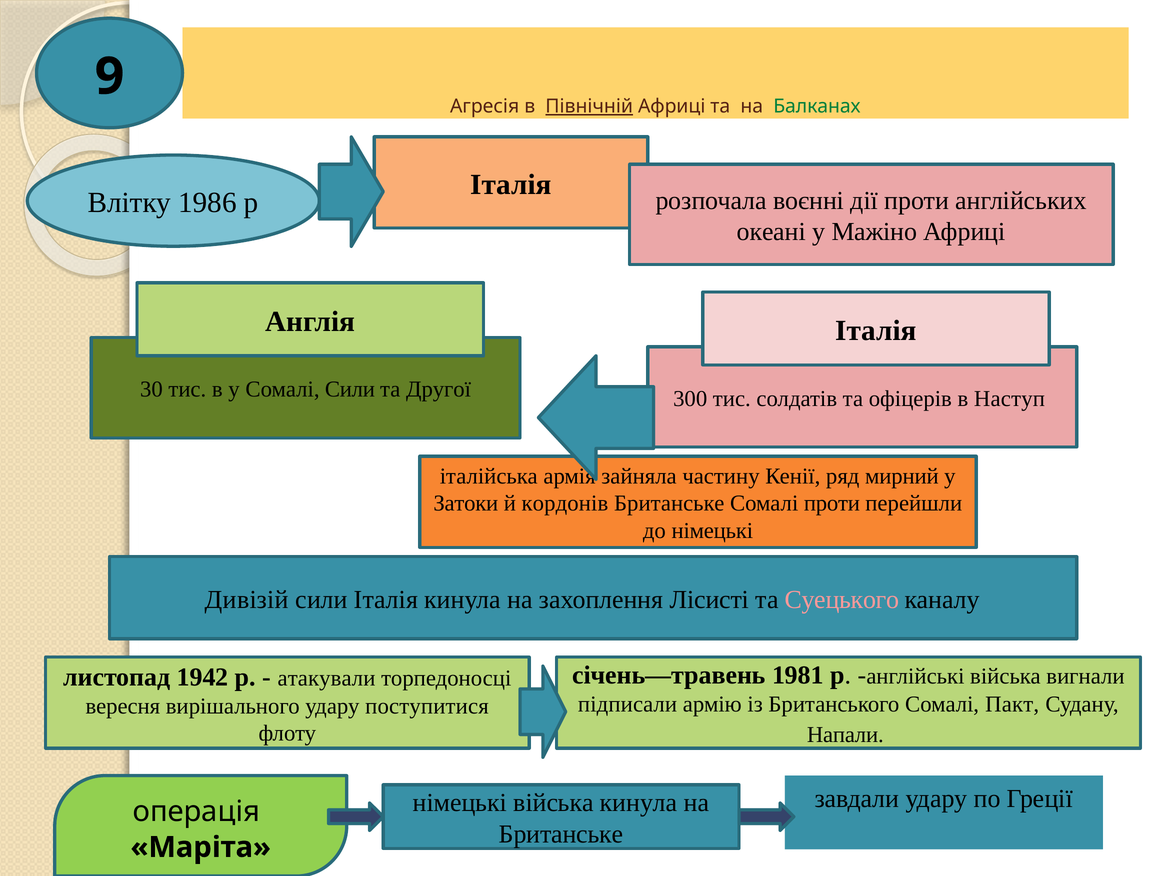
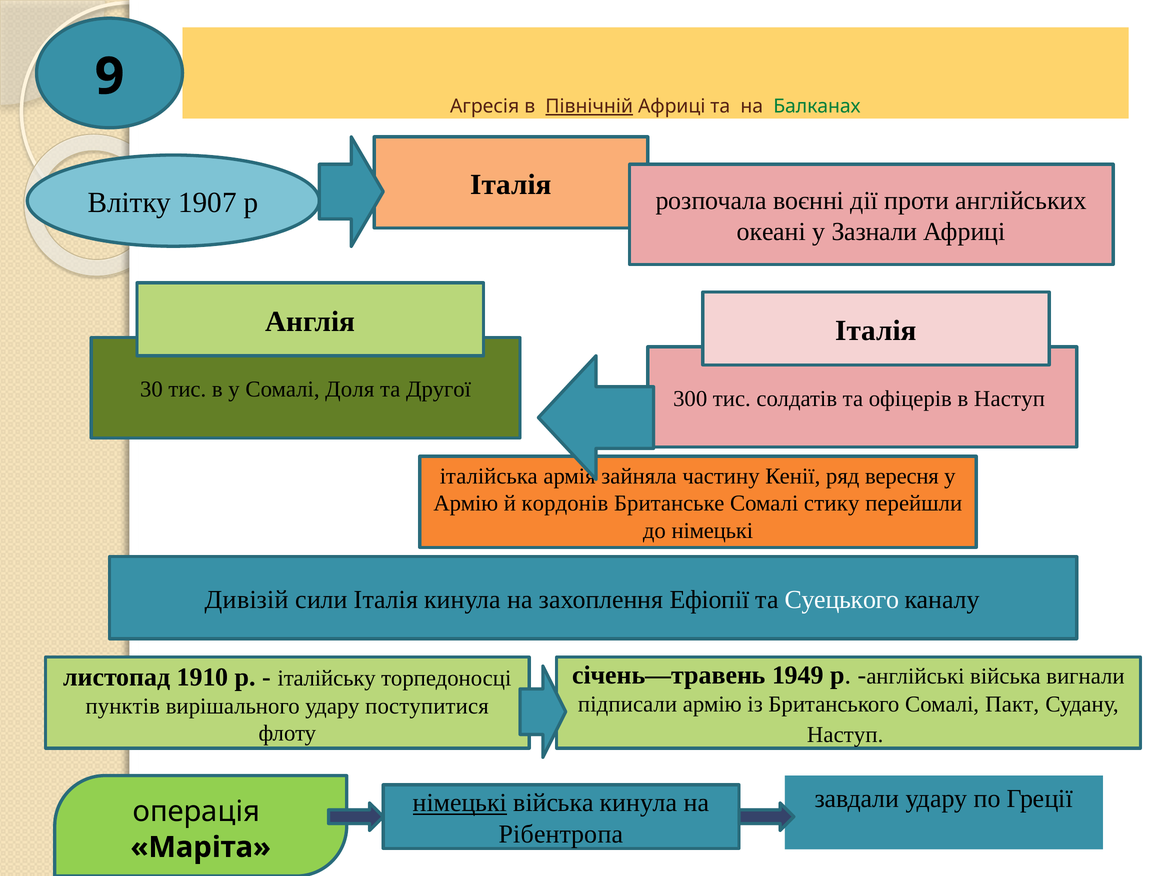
1986: 1986 -> 1907
Мажіно: Мажіно -> Зазнали
Сомалі Сили: Сили -> Доля
мирний: мирний -> вересня
Затоки at (466, 503): Затоки -> Армію
Сомалі проти: проти -> стику
Лісисті: Лісисті -> Ефіопії
Суецького colour: pink -> white
1981: 1981 -> 1949
1942: 1942 -> 1910
атакували: атакували -> італійську
вересня: вересня -> пунктів
Напали at (845, 735): Напали -> Наступ
німецькі at (460, 803) underline: none -> present
Британське at (561, 834): Британське -> Рібентропа
